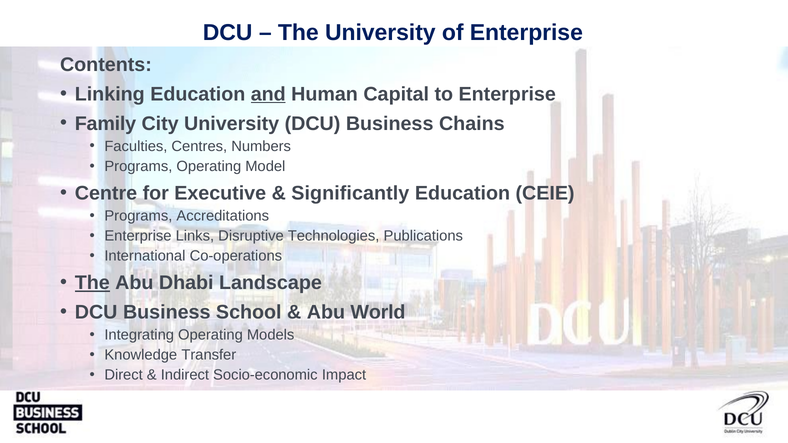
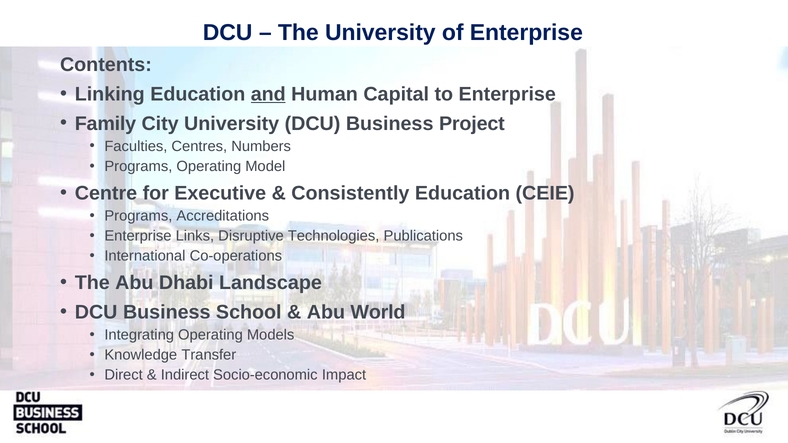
Chains: Chains -> Project
Significantly: Significantly -> Consistently
The at (92, 283) underline: present -> none
